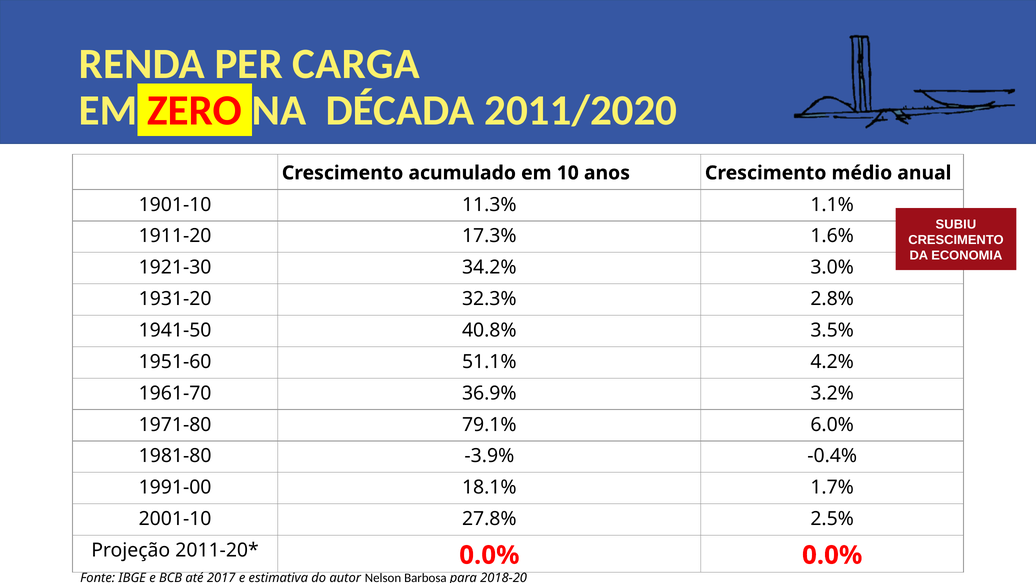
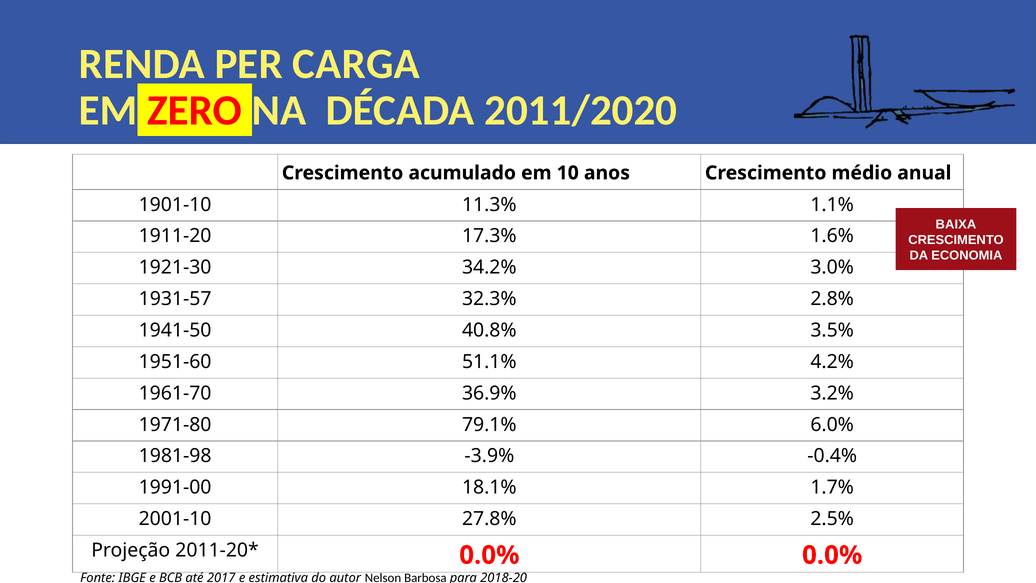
SUBIU: SUBIU -> BAIXA
1931-20: 1931-20 -> 1931-57
1981-80: 1981-80 -> 1981-98
